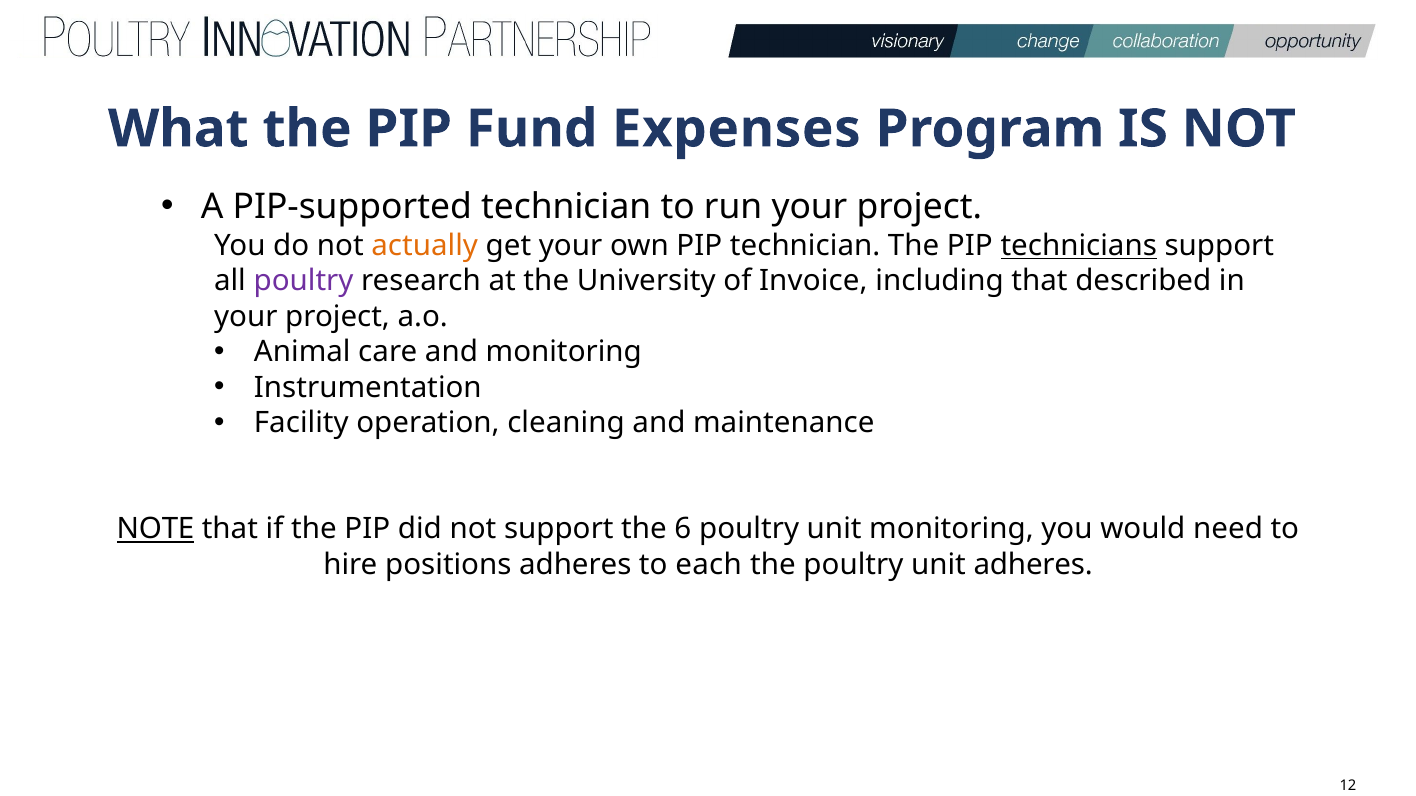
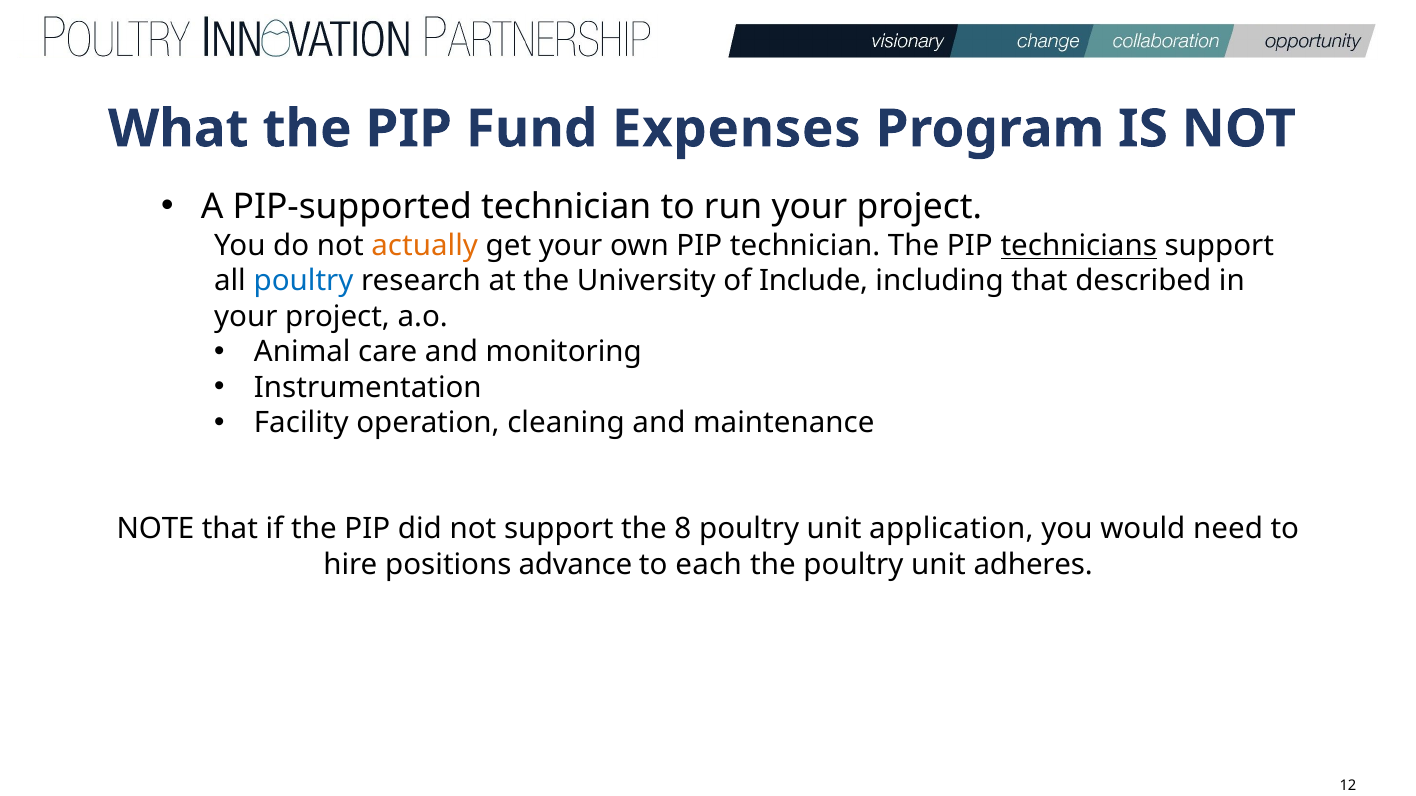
poultry at (304, 281) colour: purple -> blue
Invoice: Invoice -> Include
NOTE underline: present -> none
6: 6 -> 8
unit monitoring: monitoring -> application
positions adheres: adheres -> advance
